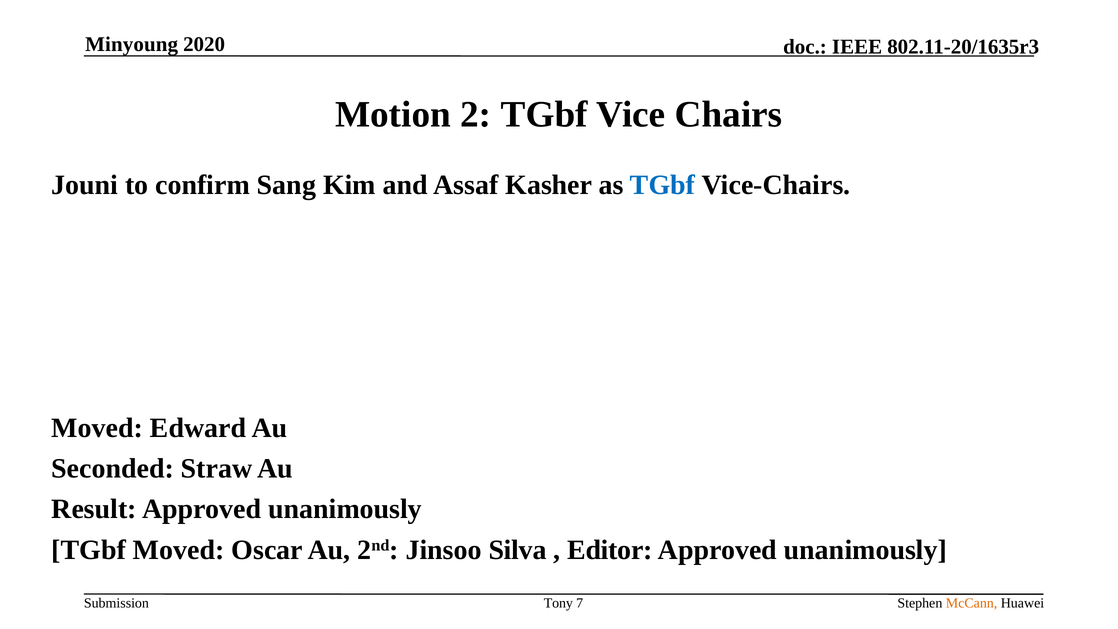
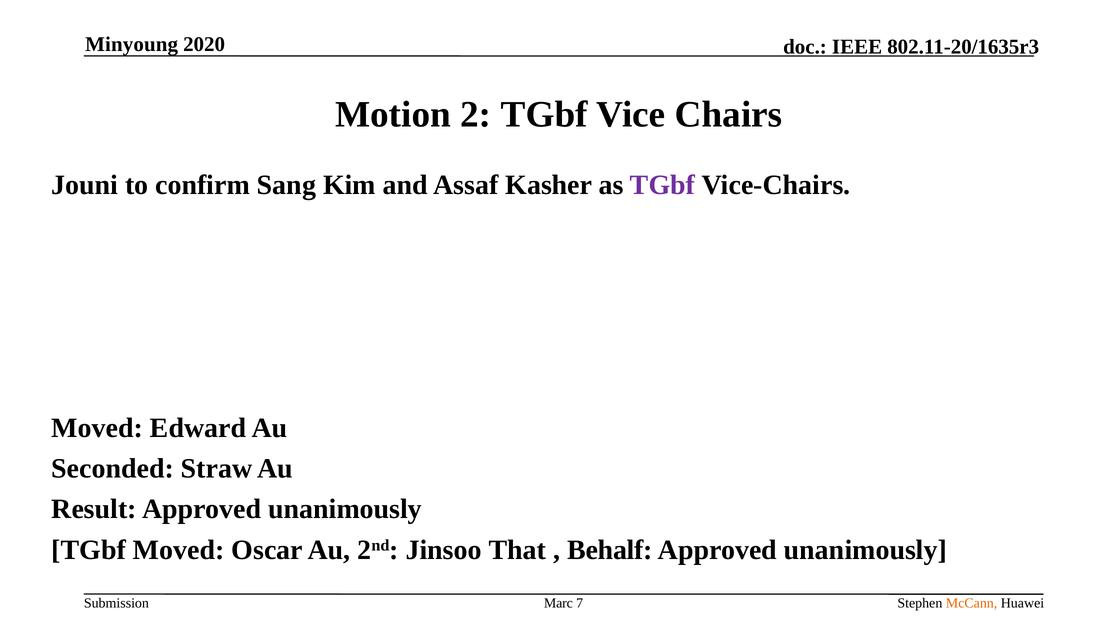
TGbf at (663, 185) colour: blue -> purple
Silva: Silva -> That
Editor: Editor -> Behalf
Tony: Tony -> Marc
